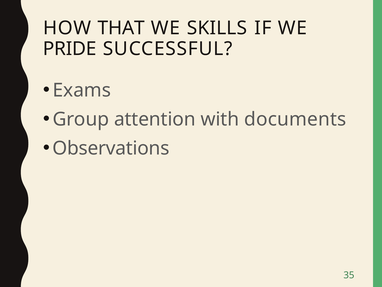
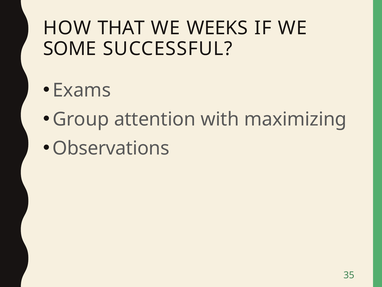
SKILLS: SKILLS -> WEEKS
PRIDE: PRIDE -> SOME
documents: documents -> maximizing
